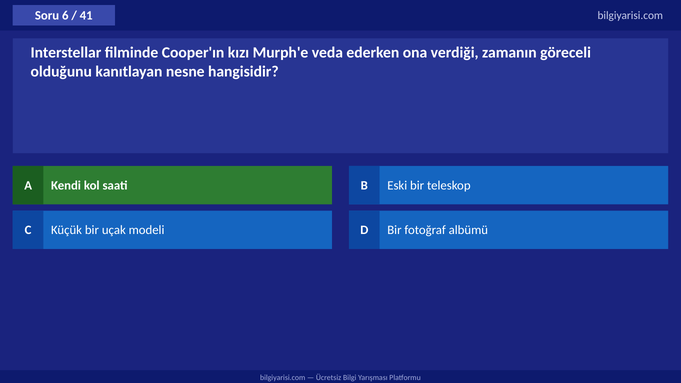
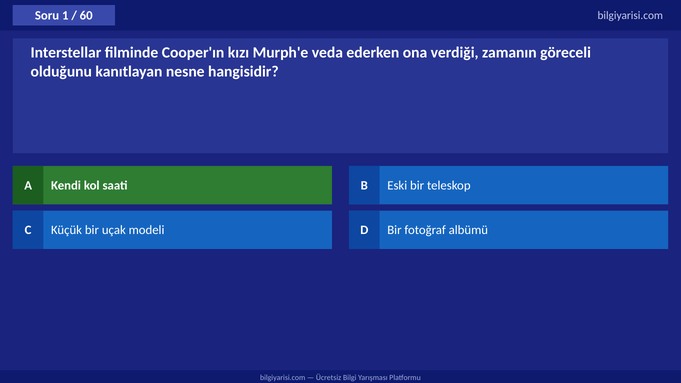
6: 6 -> 1
41: 41 -> 60
